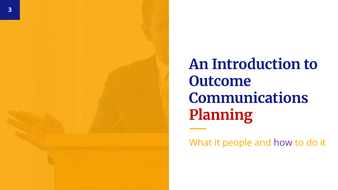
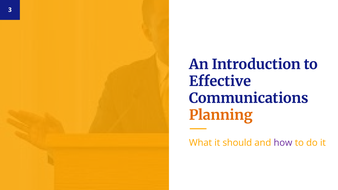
Outcome: Outcome -> Effective
Planning colour: red -> orange
people: people -> should
